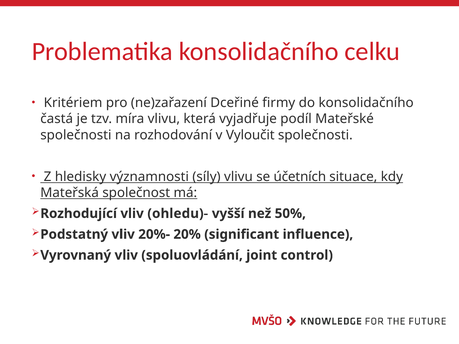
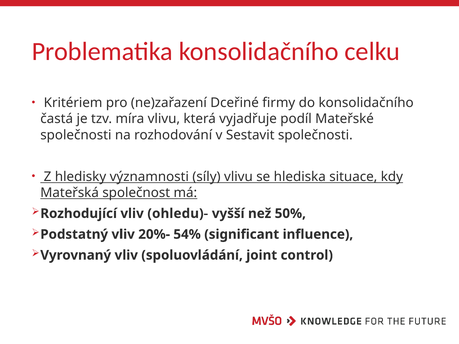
Vyloučit: Vyloučit -> Sestavit
účetních: účetních -> hlediska
20%: 20% -> 54%
